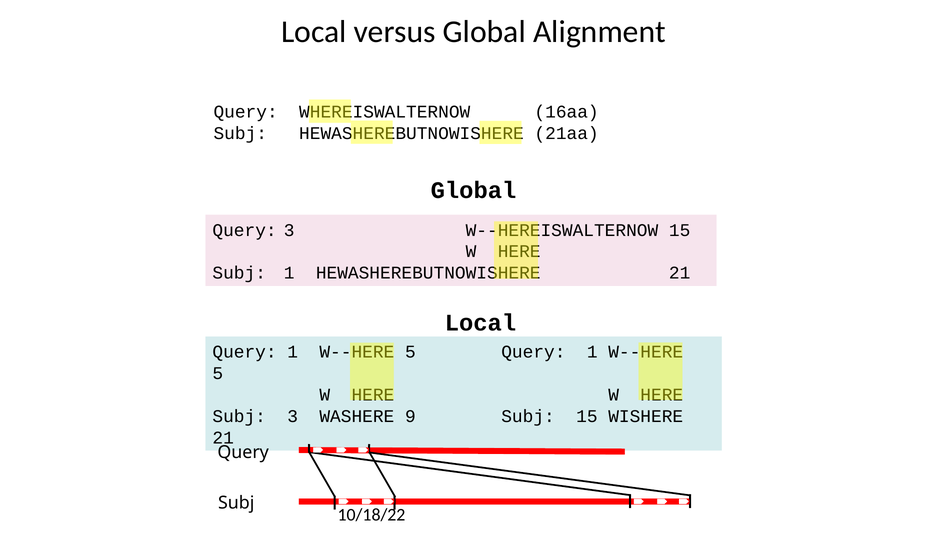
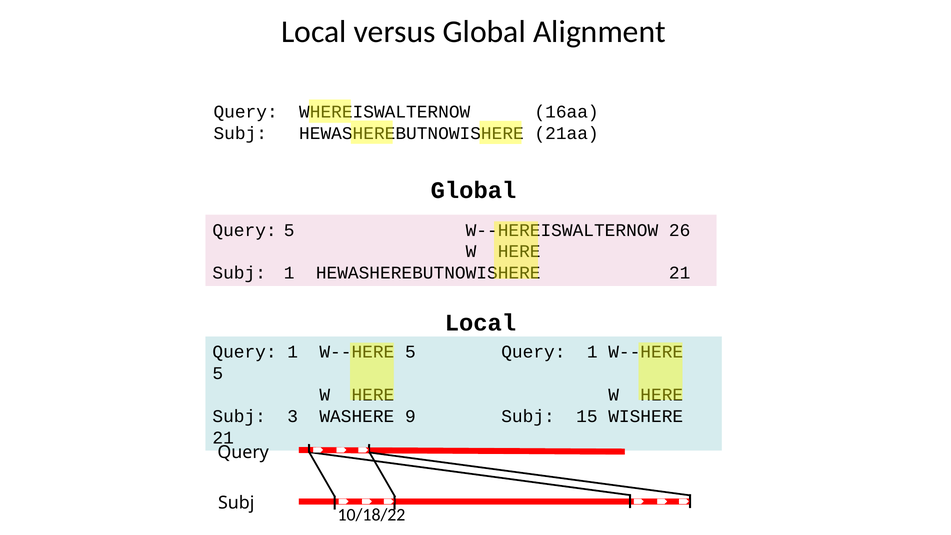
Query 3: 3 -> 5
15 at (680, 230): 15 -> 26
